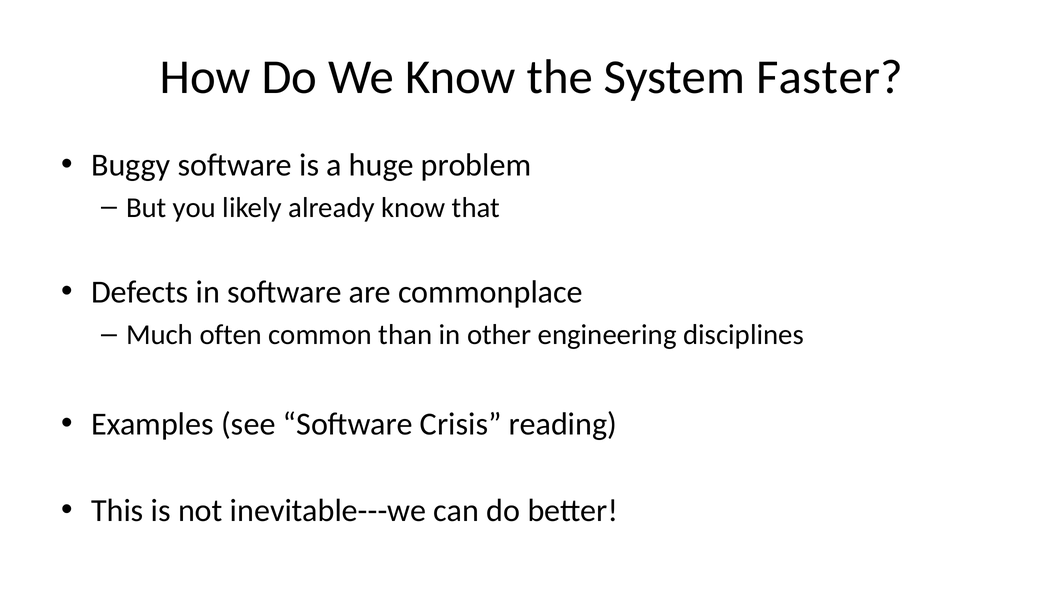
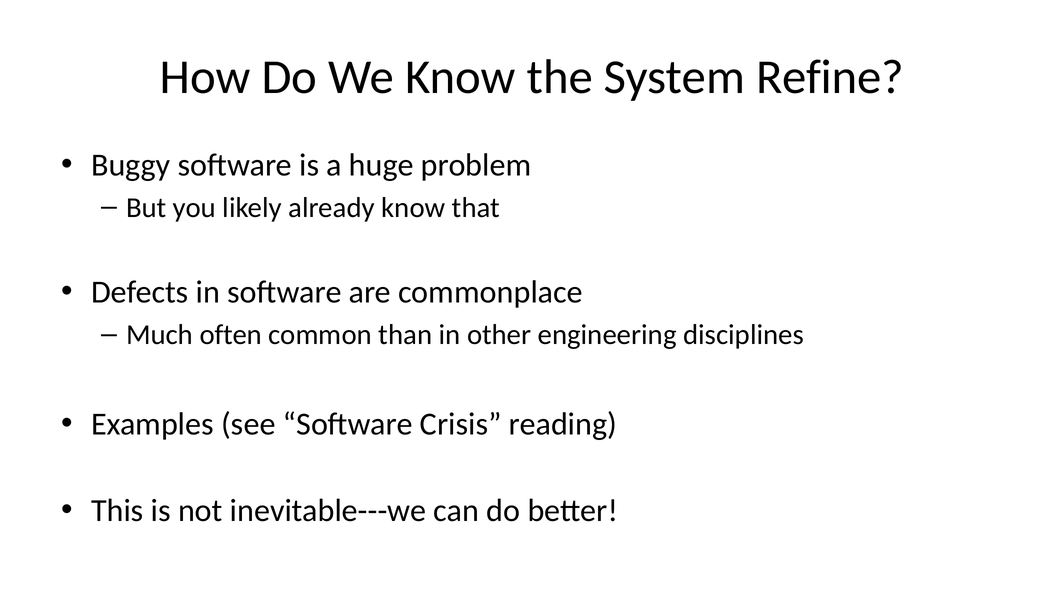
Faster: Faster -> Refine
